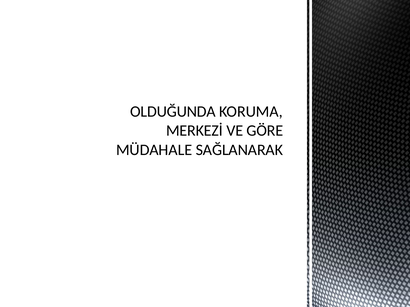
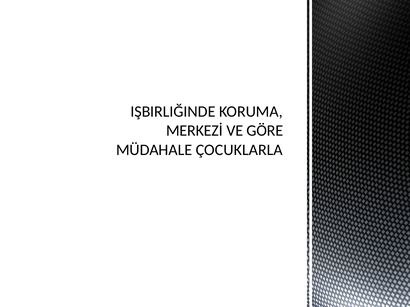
OLDUĞUNDA: OLDUĞUNDA -> IŞBIRLIĞINDE
SAĞLANARAK: SAĞLANARAK -> ÇOCUKLARLA
